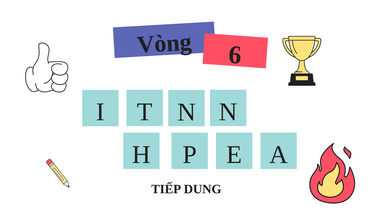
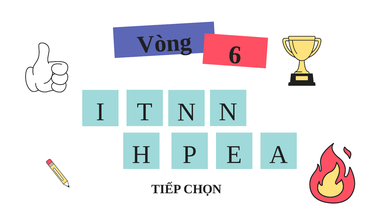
DUNG: DUNG -> CHỌN
